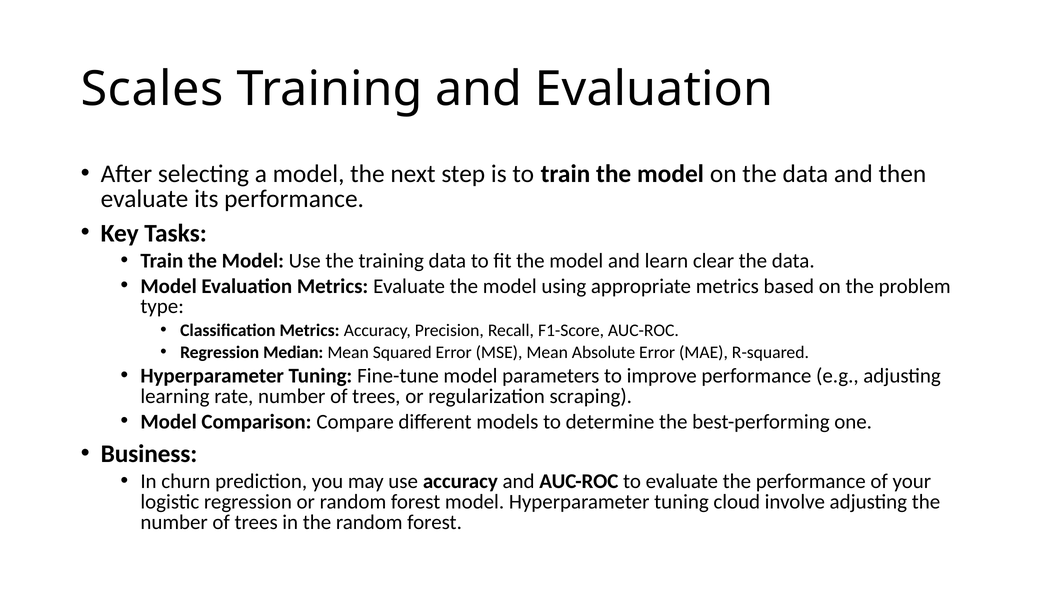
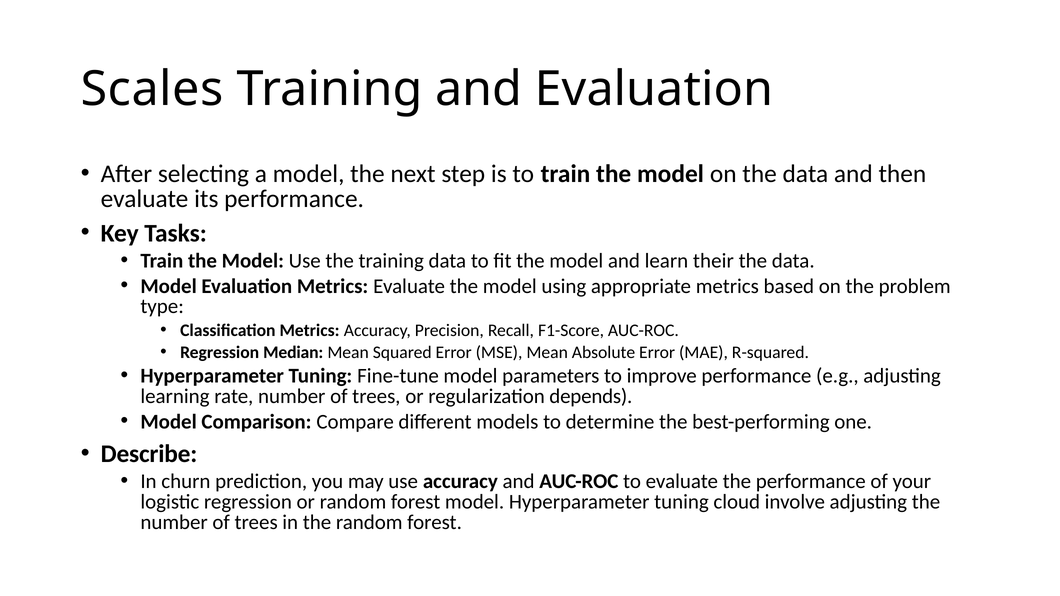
clear: clear -> their
scraping: scraping -> depends
Business: Business -> Describe
